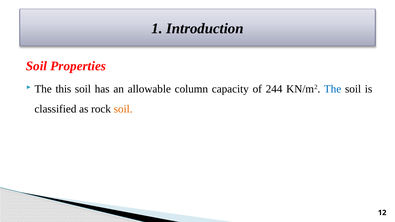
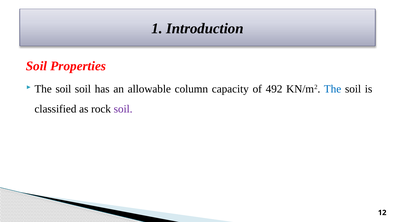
this at (63, 89): this -> soil
244: 244 -> 492
soil at (123, 109) colour: orange -> purple
